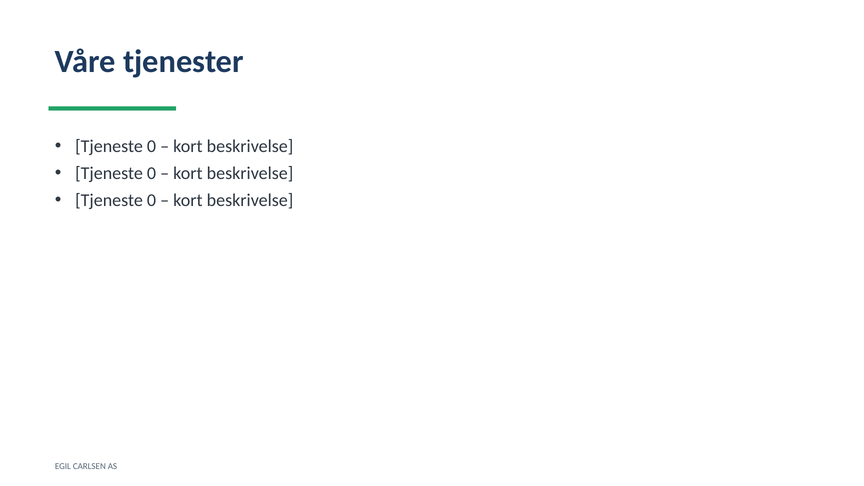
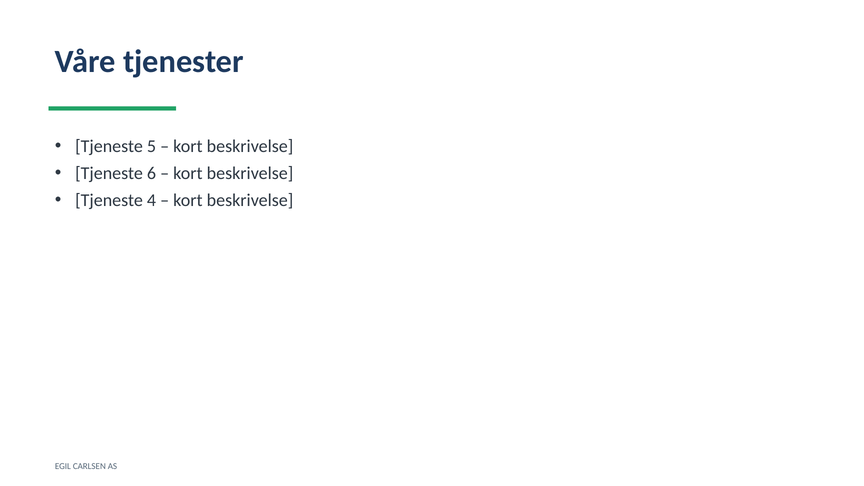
0 at (151, 146): 0 -> 5
0 at (151, 173): 0 -> 6
0 at (151, 200): 0 -> 4
